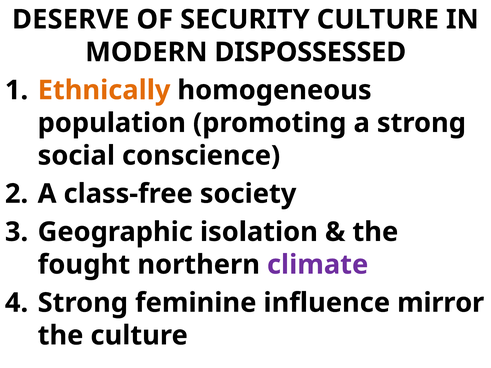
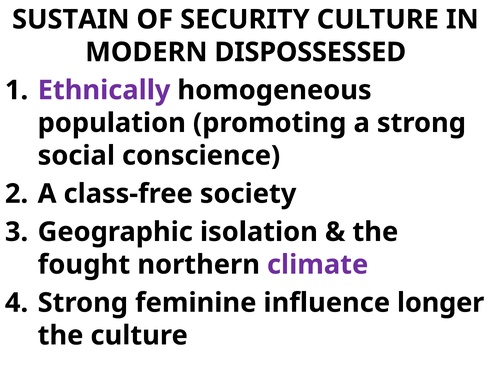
DESERVE: DESERVE -> SUSTAIN
Ethnically colour: orange -> purple
mirror: mirror -> longer
